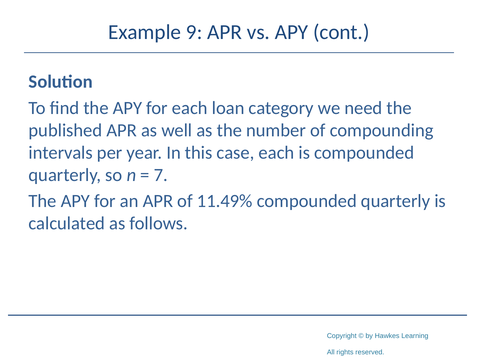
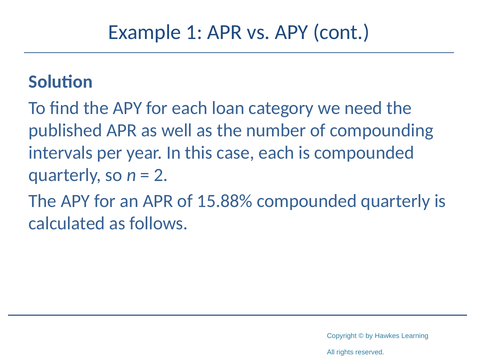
9: 9 -> 1
7: 7 -> 2
11.49%: 11.49% -> 15.88%
